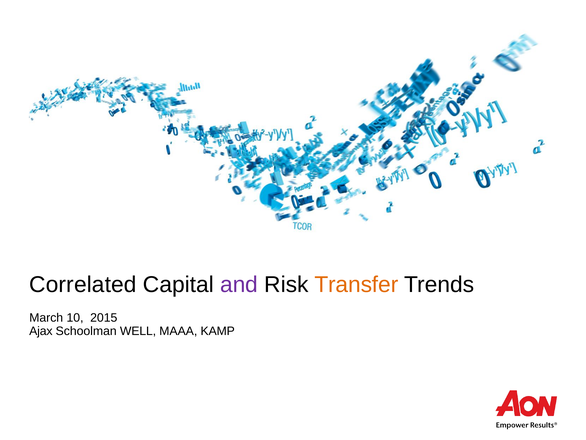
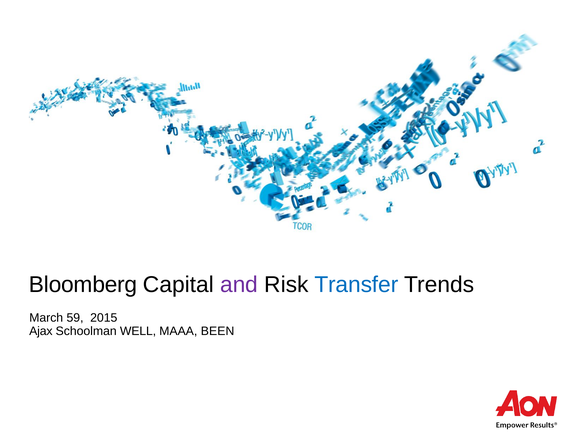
Correlated: Correlated -> Bloomberg
Transfer colour: orange -> blue
10: 10 -> 59
KAMP: KAMP -> BEEN
